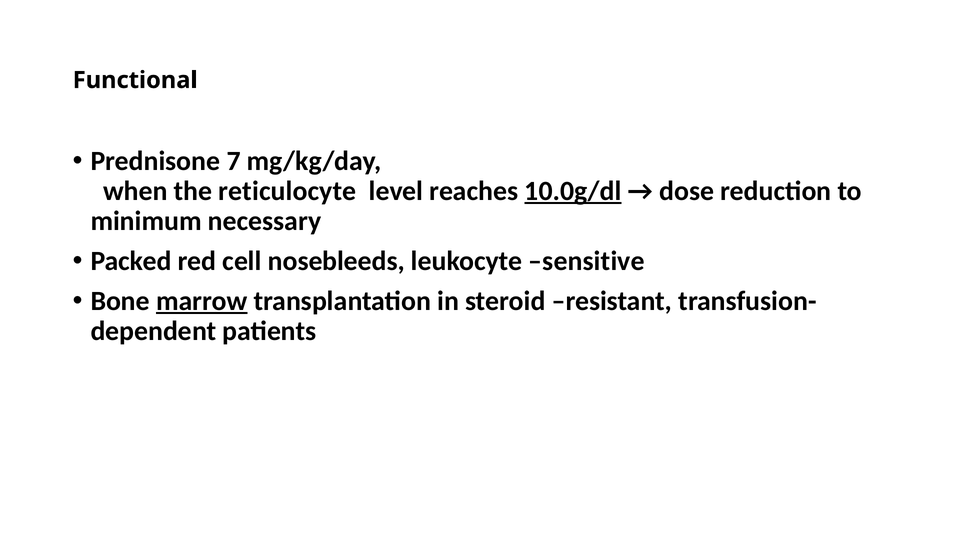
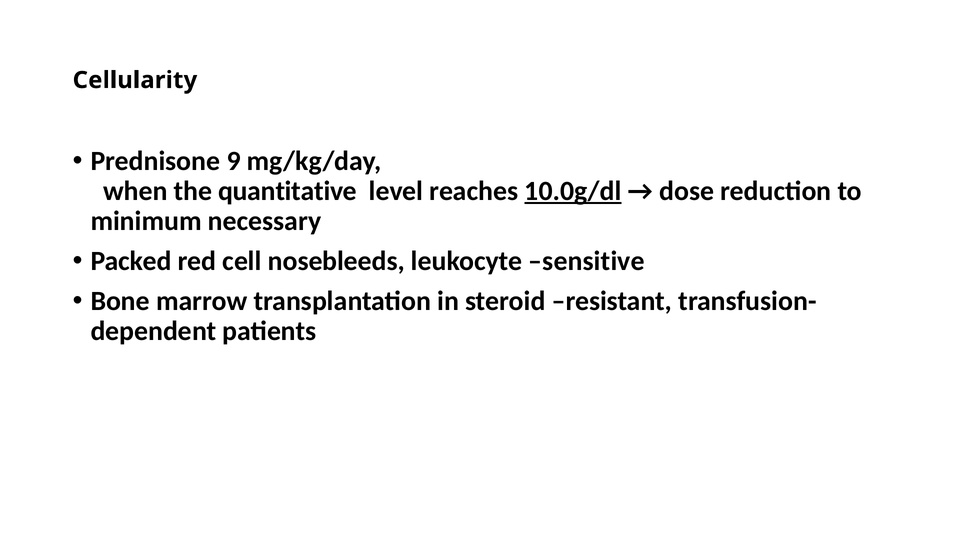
Functional: Functional -> Cellularity
7: 7 -> 9
reticulocyte: reticulocyte -> quantitative
marrow underline: present -> none
